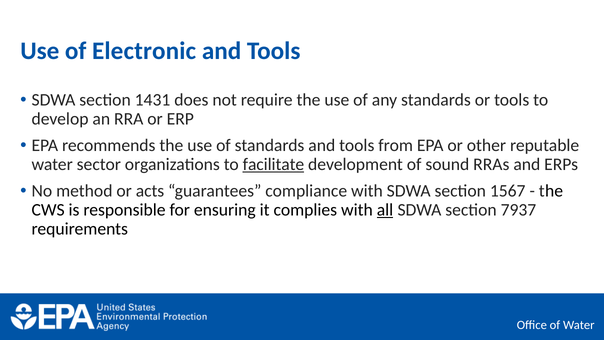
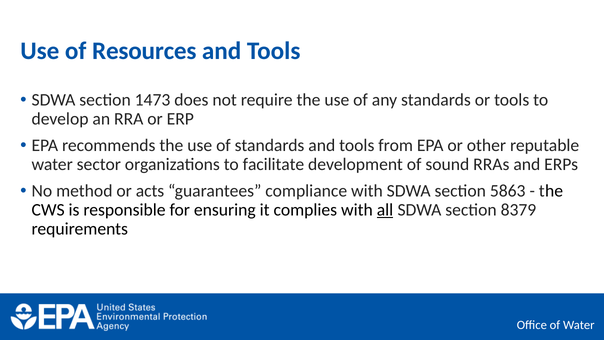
Electronic: Electronic -> Resources
1431: 1431 -> 1473
facilitate underline: present -> none
1567: 1567 -> 5863
7937: 7937 -> 8379
